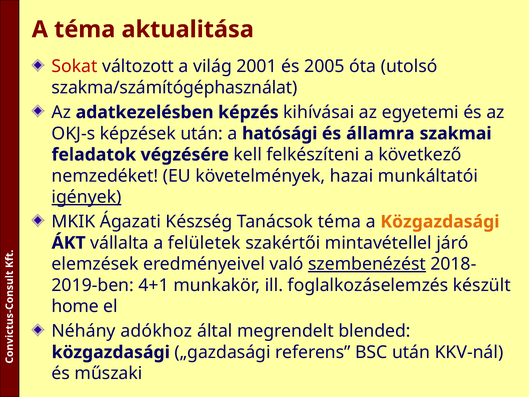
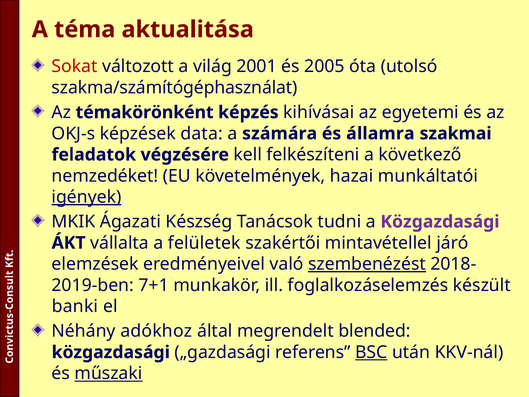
adatkezelésben: adatkezelésben -> témakörönként
képzések után: után -> data
hatósági: hatósági -> számára
Tanácsok téma: téma -> tudni
Közgazdasági at (440, 222) colour: orange -> purple
4+1: 4+1 -> 7+1
home: home -> banki
BSC underline: none -> present
műszaki underline: none -> present
